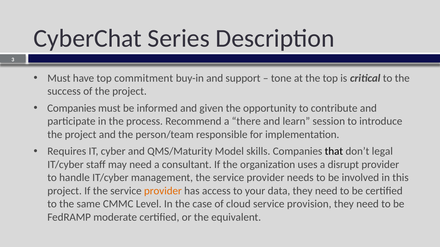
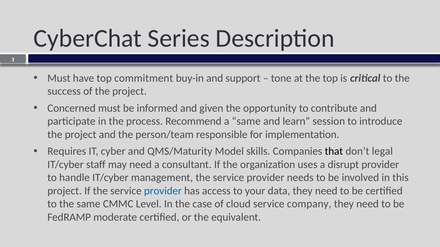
Companies at (72, 108): Companies -> Concerned
a there: there -> same
provider at (163, 191) colour: orange -> blue
provision: provision -> company
